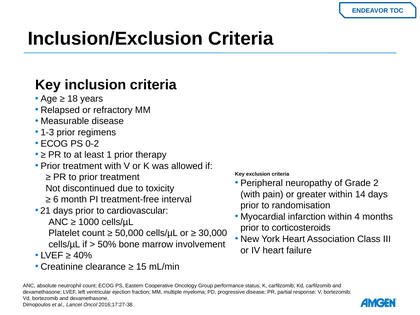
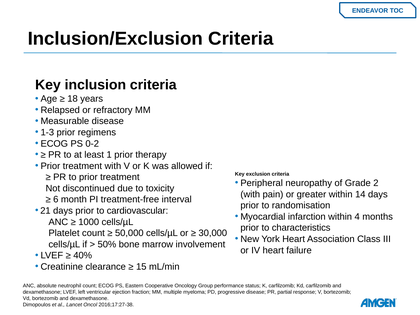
corticosteroids: corticosteroids -> characteristics
